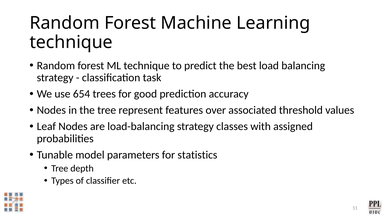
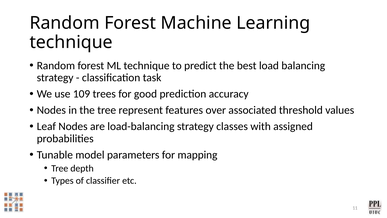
654: 654 -> 109
statistics: statistics -> mapping
